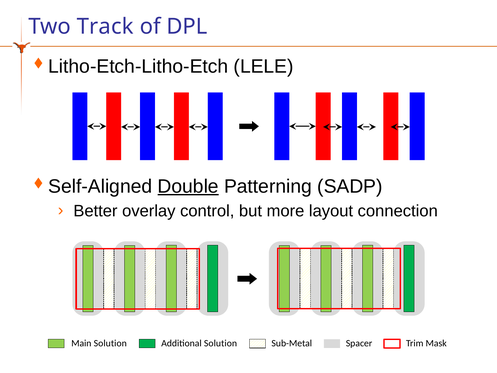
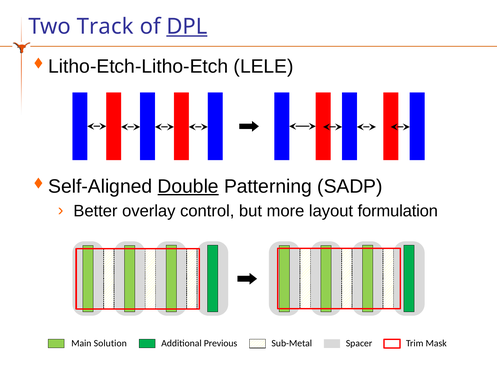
DPL underline: none -> present
connection: connection -> formulation
Additional Solution: Solution -> Previous
